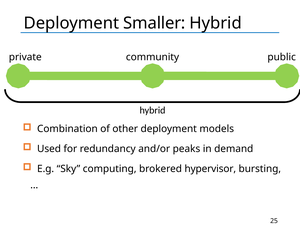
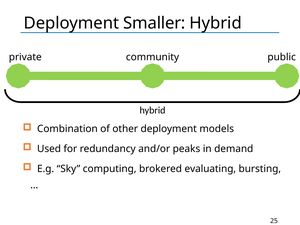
hypervisor: hypervisor -> evaluating
